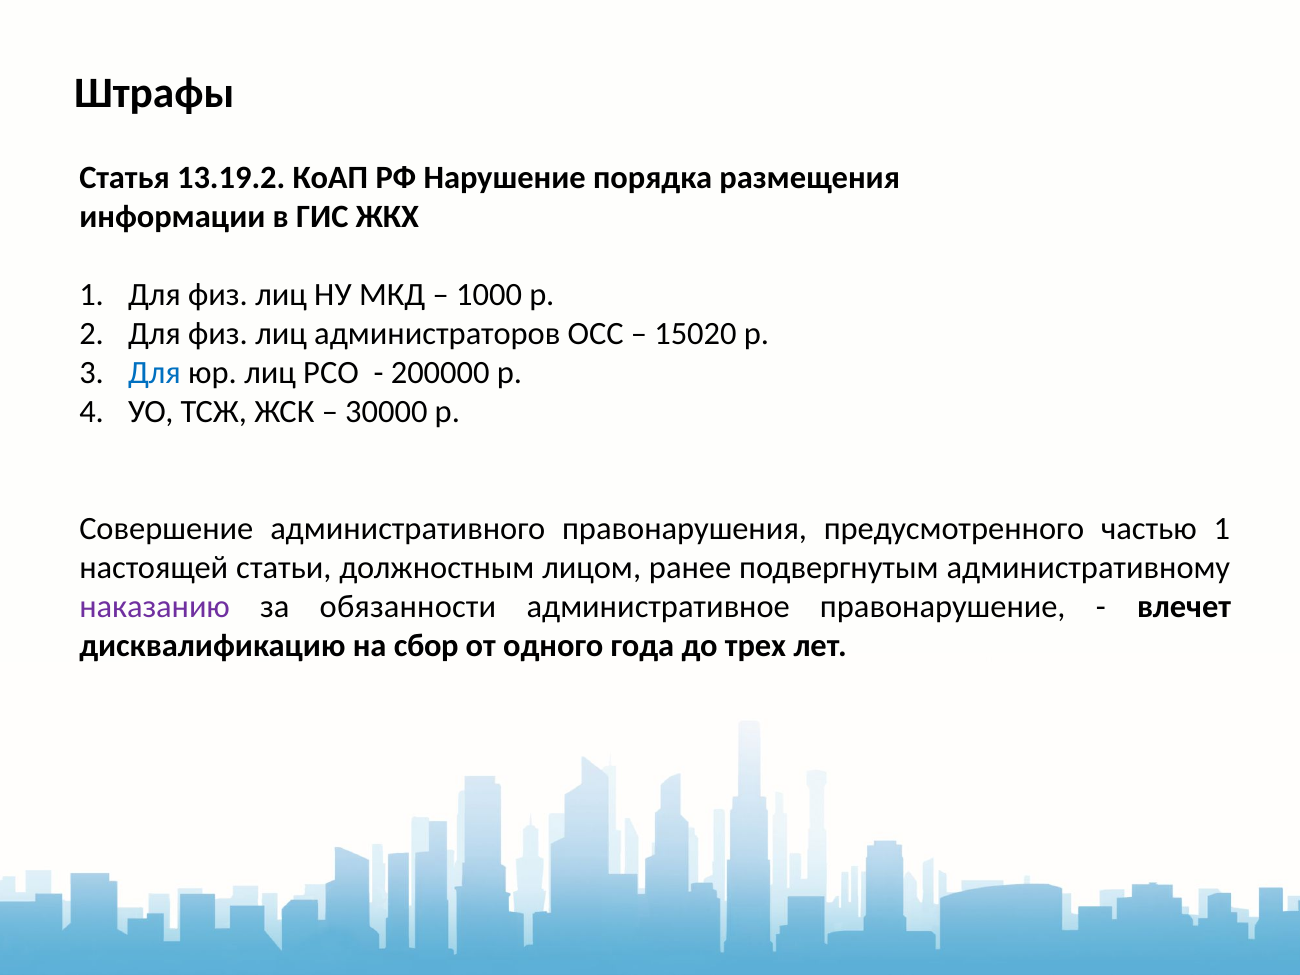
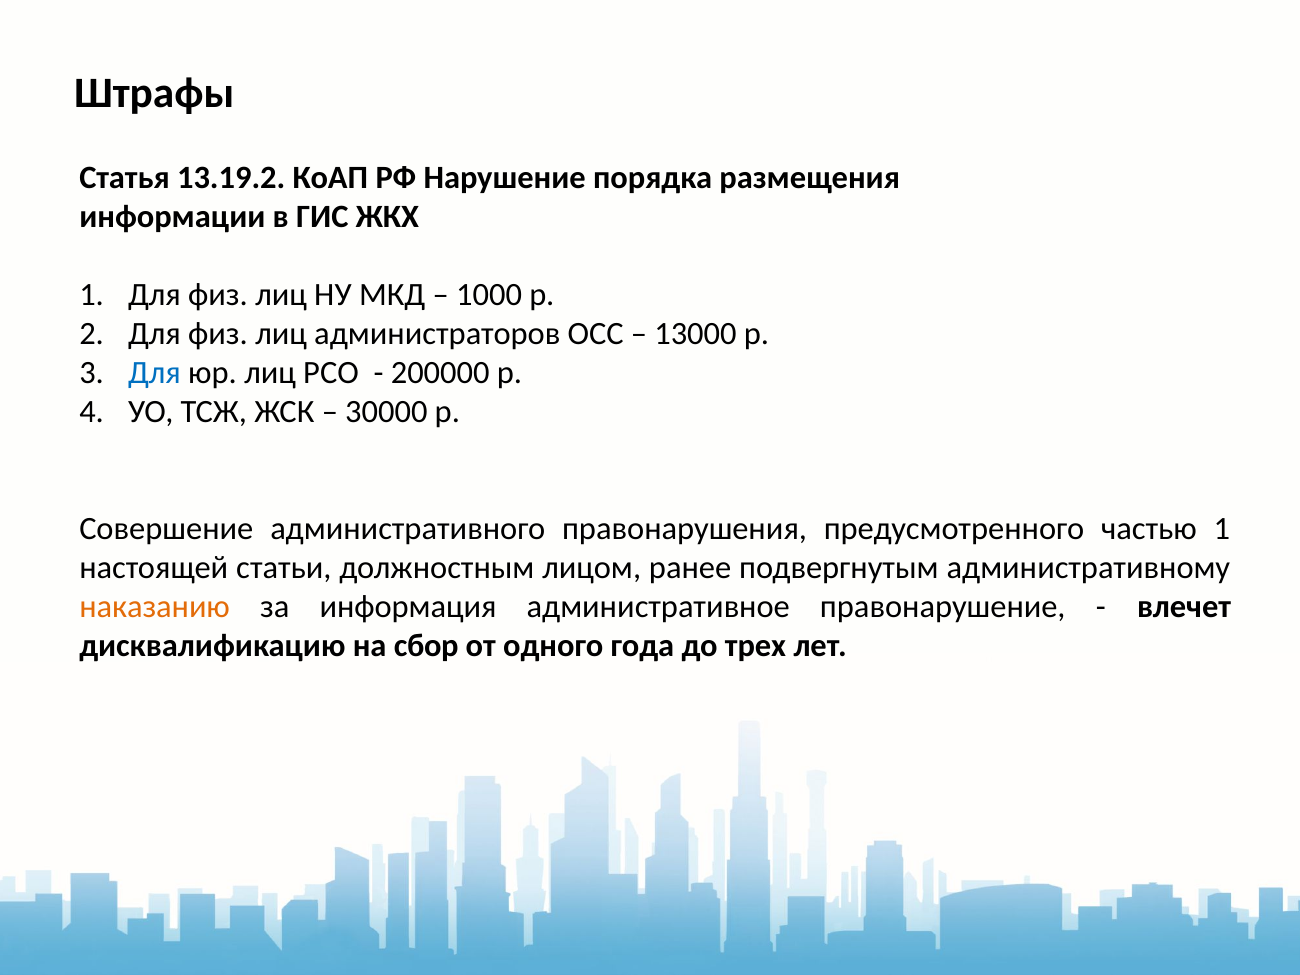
15020: 15020 -> 13000
наказанию colour: purple -> orange
обязанности: обязанности -> информация
